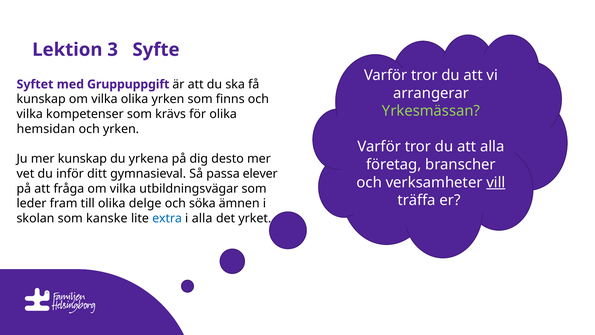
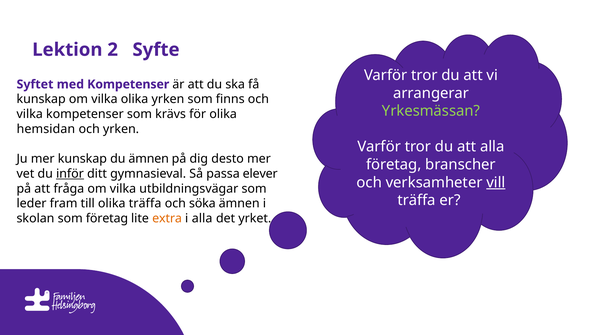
3: 3 -> 2
med Gruppuppgift: Gruppuppgift -> Kompetenser
du yrkena: yrkena -> ämnen
inför underline: none -> present
olika delge: delge -> träffa
som kanske: kanske -> företag
extra colour: blue -> orange
